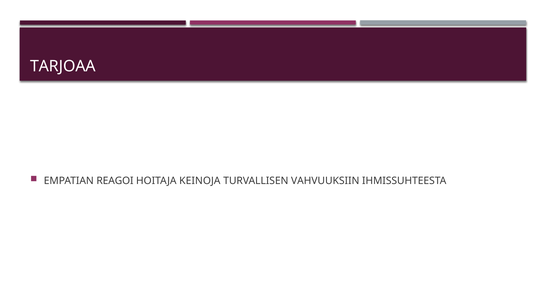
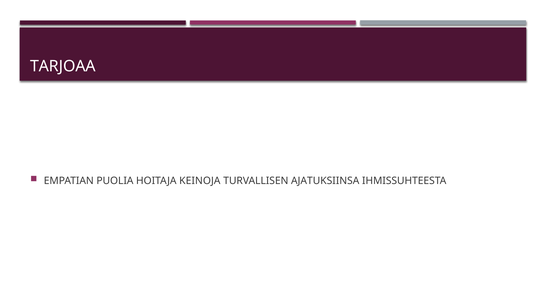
REAGOI: REAGOI -> PUOLIA
VAHVUUKSIIN: VAHVUUKSIIN -> AJATUKSIINSA
